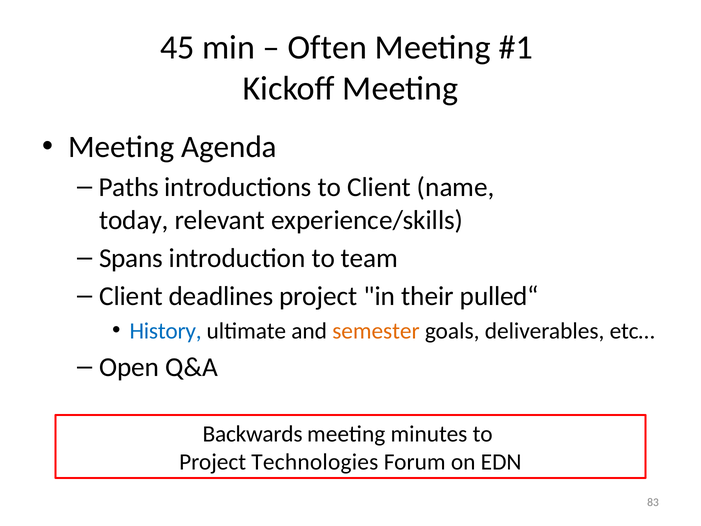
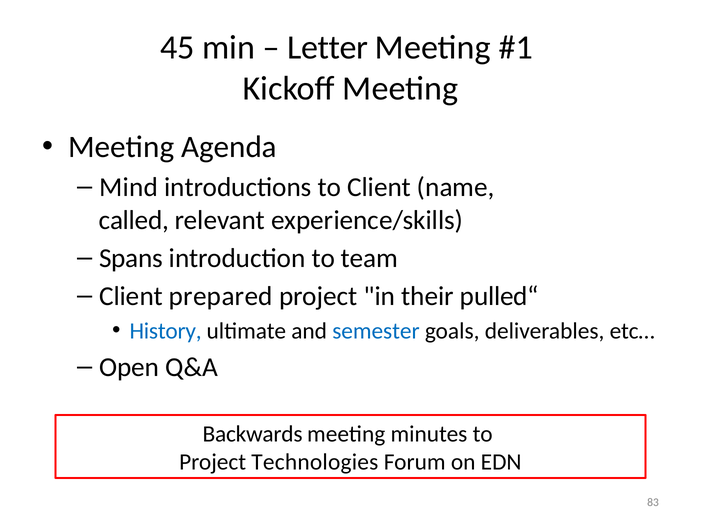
Often: Often -> Letter
Paths: Paths -> Mind
today: today -> called
deadlines: deadlines -> prepared
semester colour: orange -> blue
